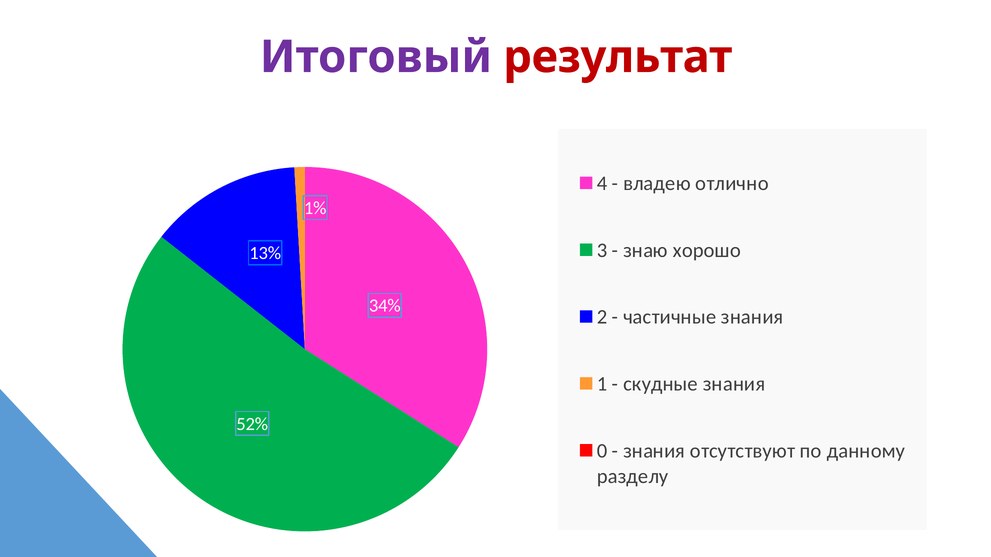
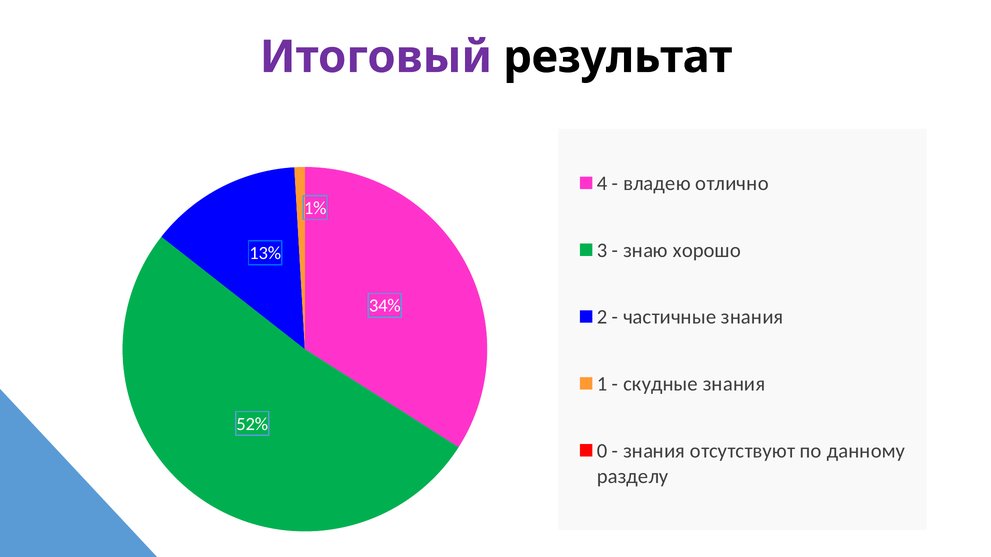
результат colour: red -> black
